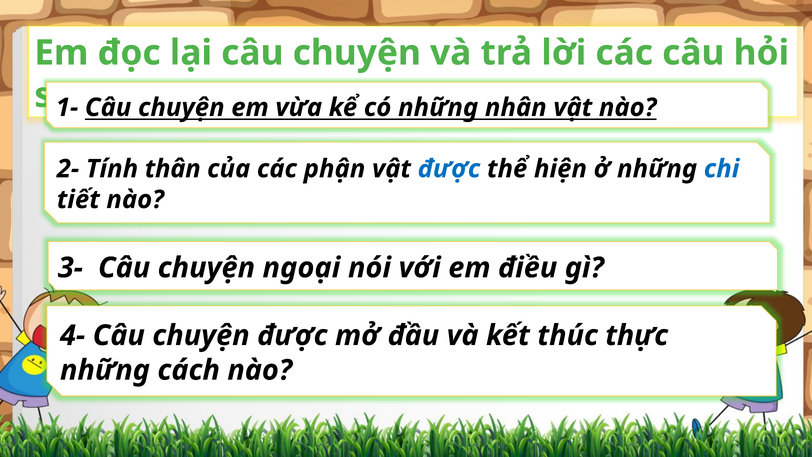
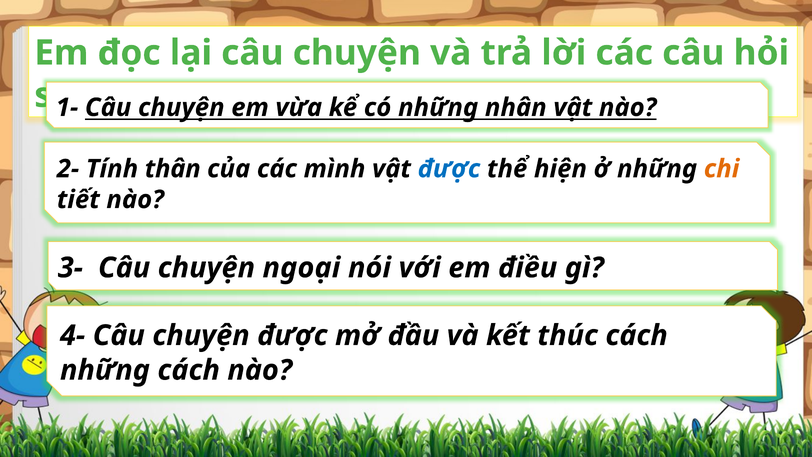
phận: phận -> mình
chi colour: blue -> orange
thúc thực: thực -> cách
